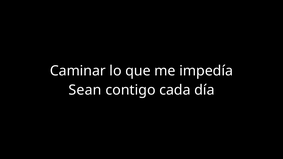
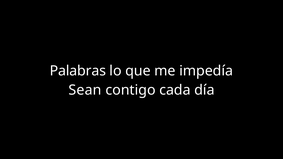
Caminar: Caminar -> Palabras
